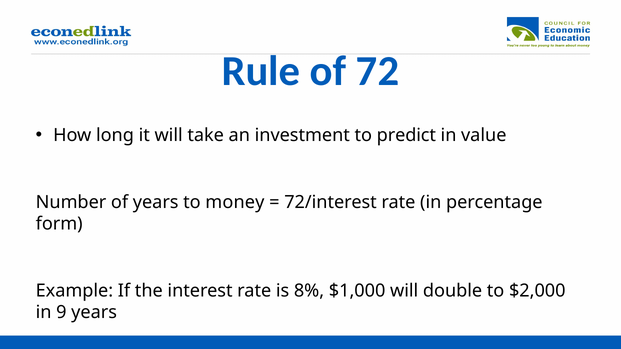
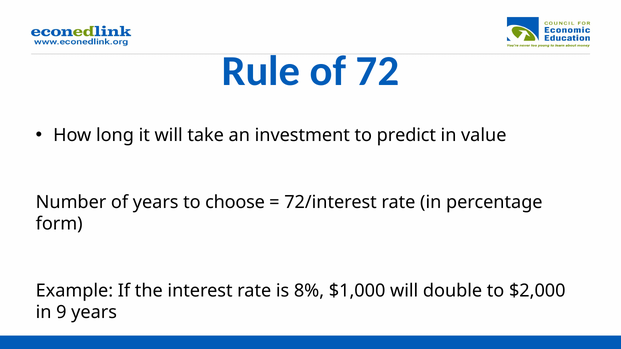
money: money -> choose
